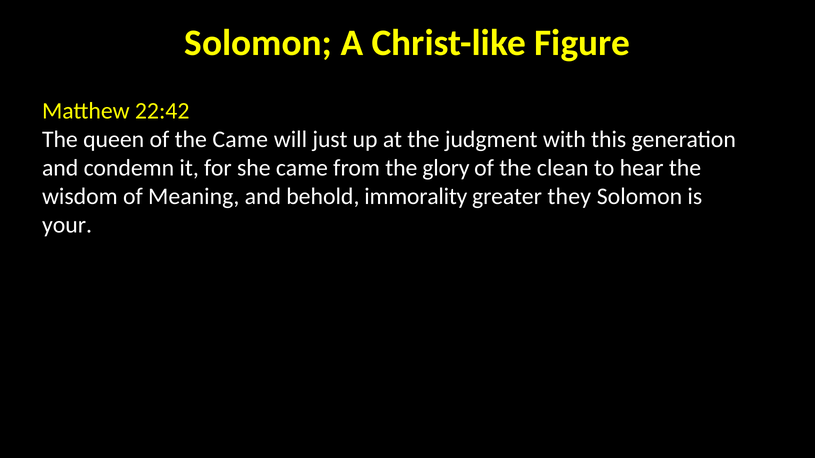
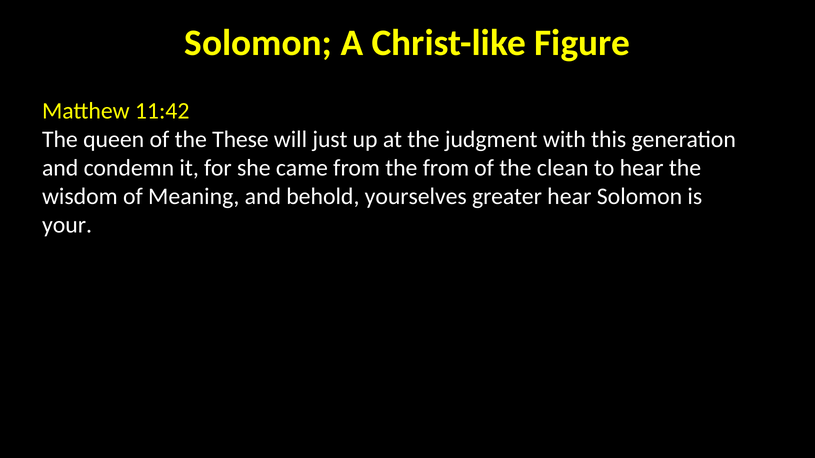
22:42: 22:42 -> 11:42
the Came: Came -> These
the glory: glory -> from
immorality: immorality -> yourselves
greater they: they -> hear
